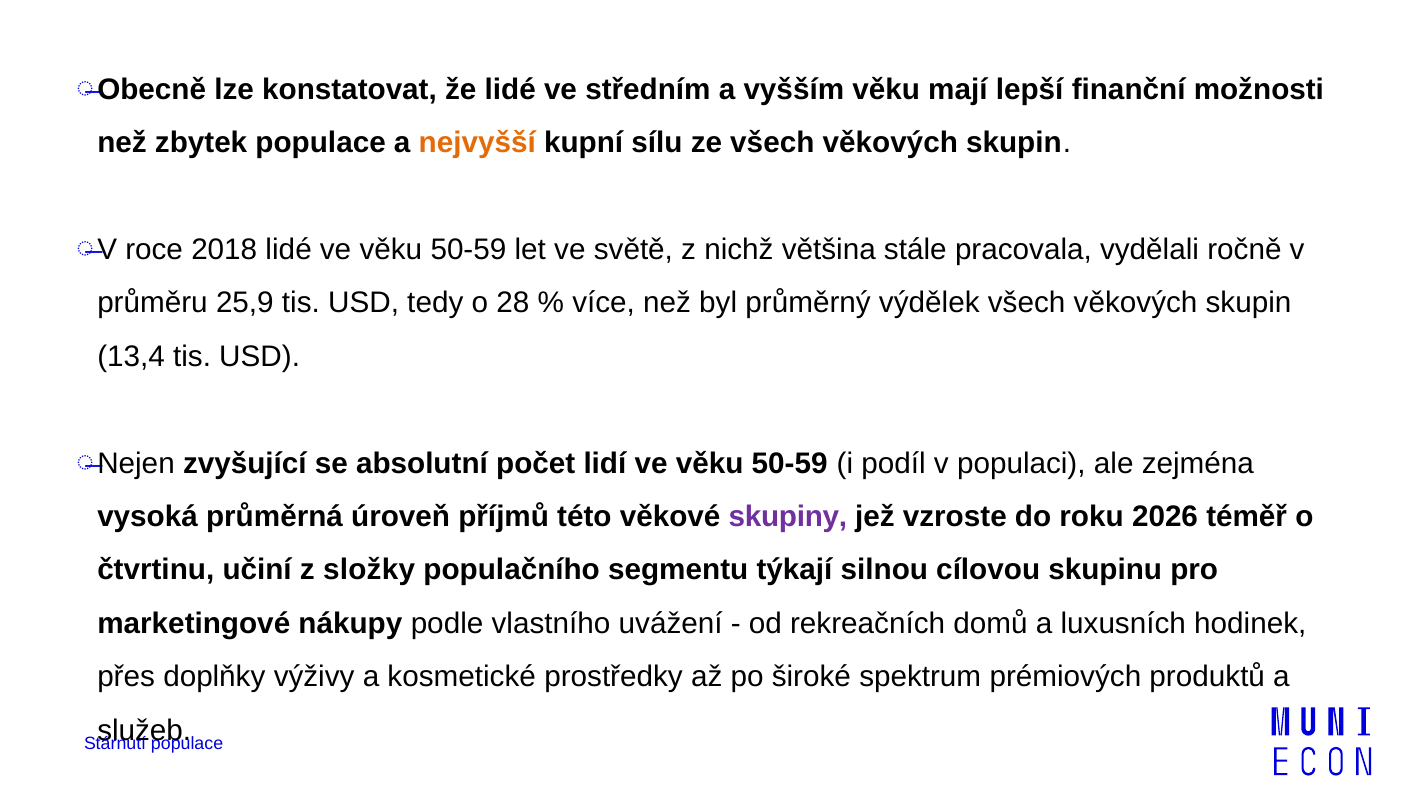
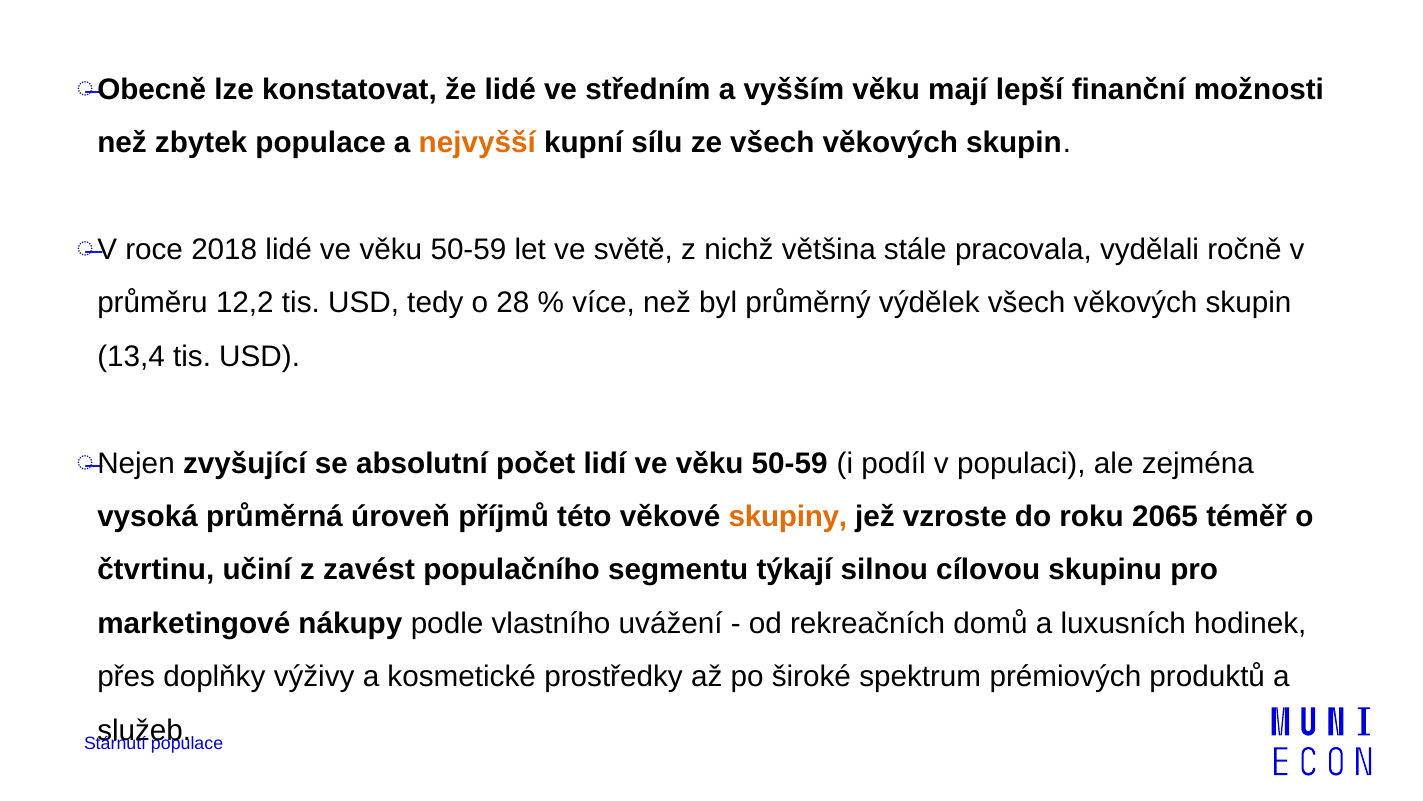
25,9: 25,9 -> 12,2
skupiny colour: purple -> orange
2026: 2026 -> 2065
složky: složky -> zavést
